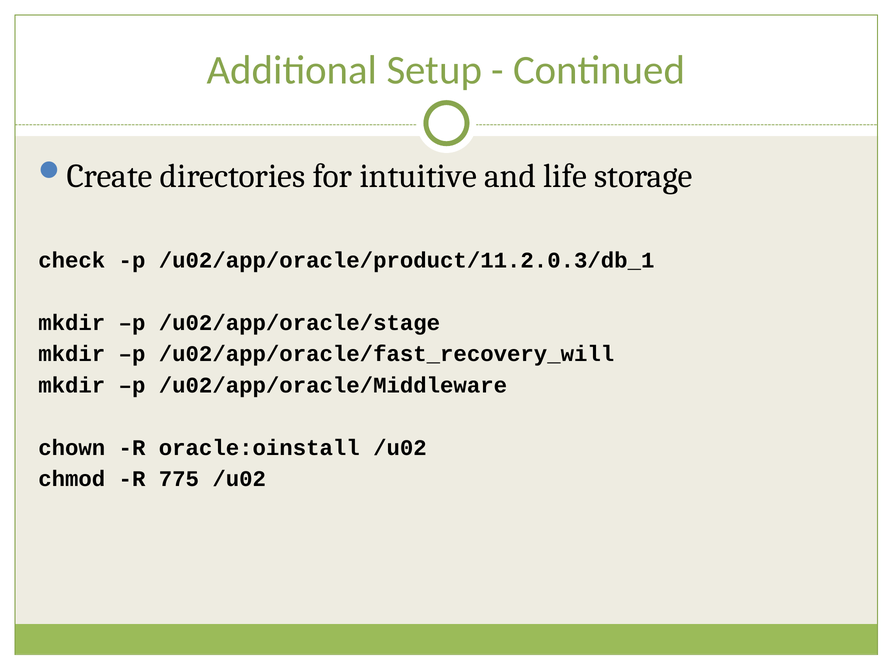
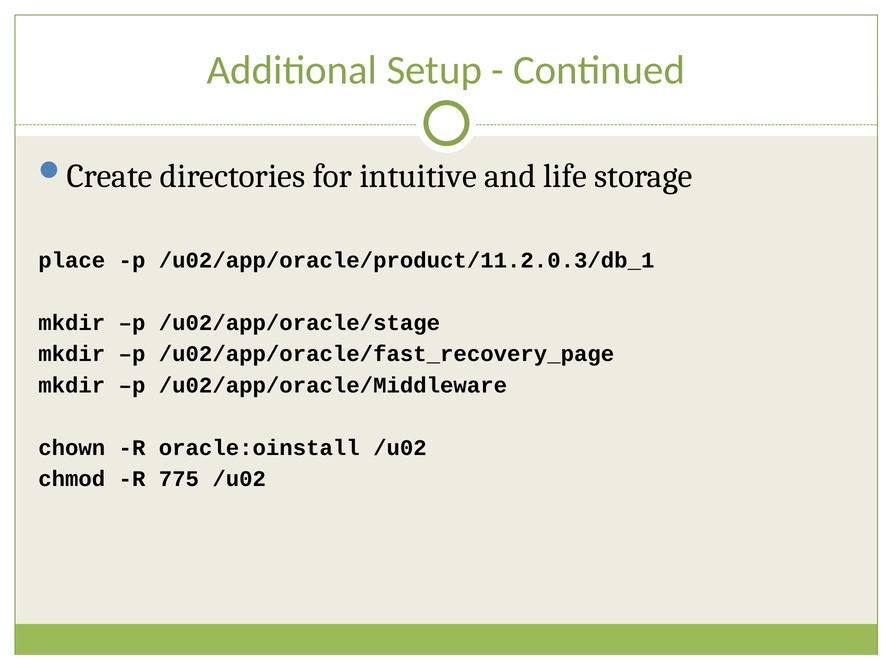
check: check -> place
/u02/app/oracle/fast_recovery_will: /u02/app/oracle/fast_recovery_will -> /u02/app/oracle/fast_recovery_page
